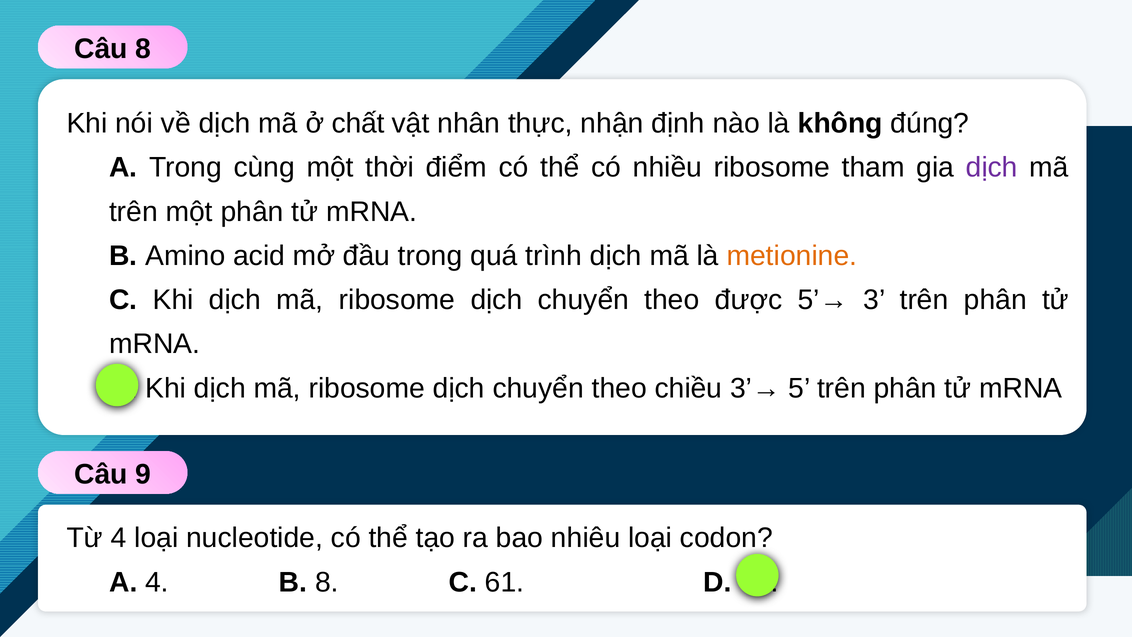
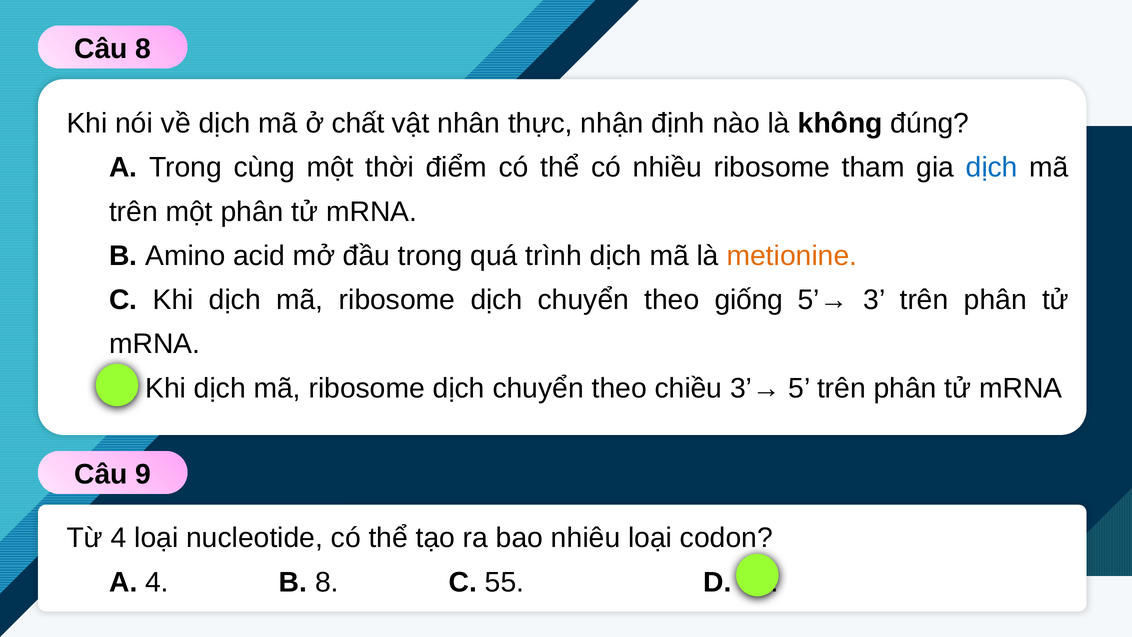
dịch at (992, 168) colour: purple -> blue
được: được -> giống
61: 61 -> 55
